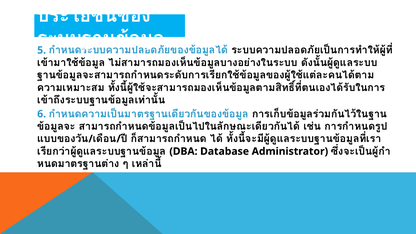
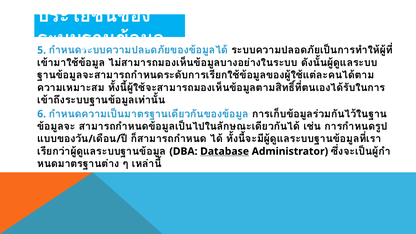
Database underline: none -> present
